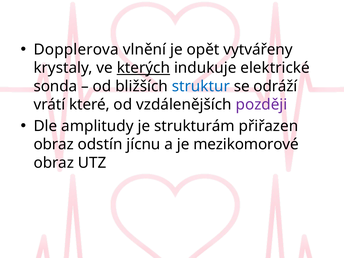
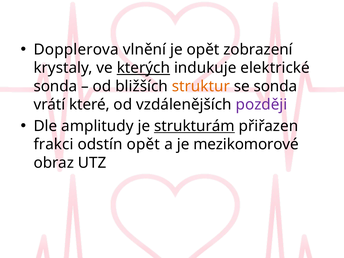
vytvářeny: vytvářeny -> zobrazení
struktur colour: blue -> orange
se odráží: odráží -> sonda
strukturám underline: none -> present
obraz at (54, 144): obraz -> frakci
odstín jícnu: jícnu -> opět
